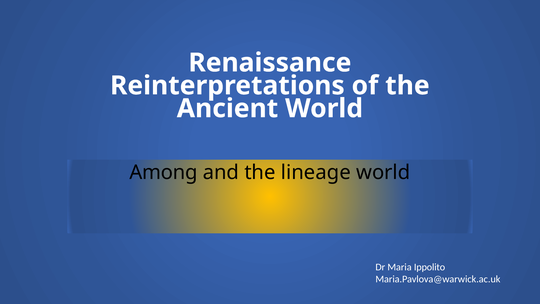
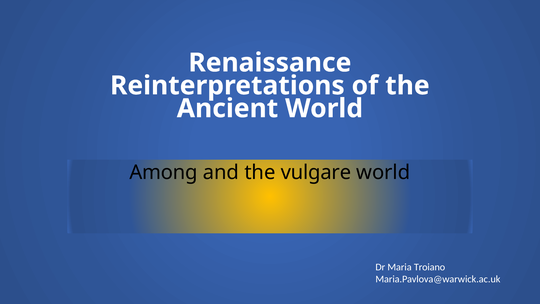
lineage: lineage -> vulgare
Ippolito: Ippolito -> Troiano
